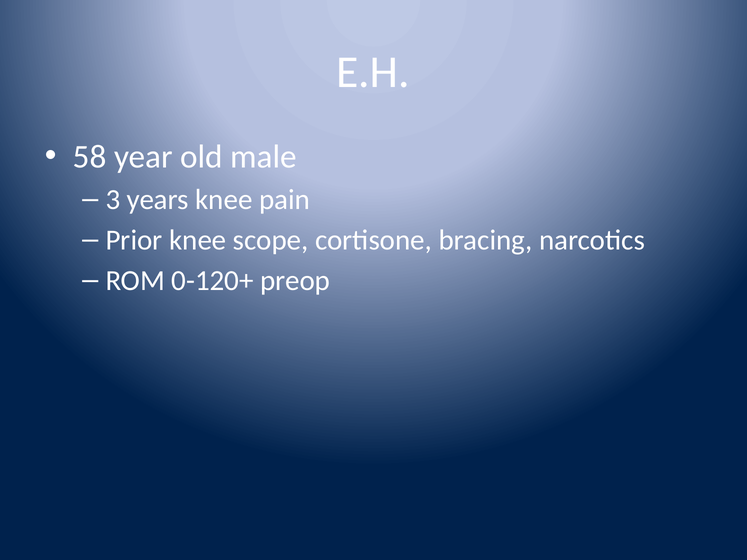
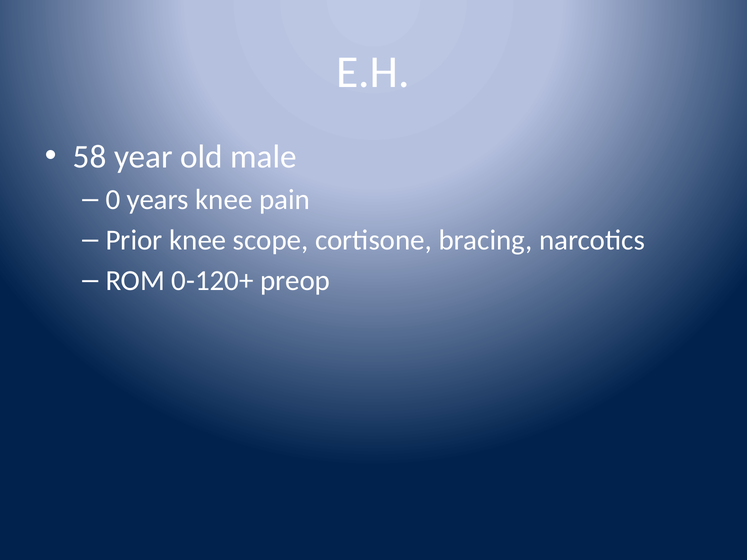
3: 3 -> 0
